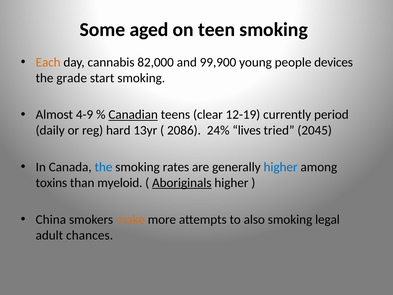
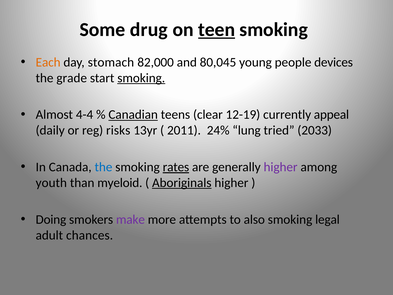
aged: aged -> drug
teen underline: none -> present
cannabis: cannabis -> stomach
99,900: 99,900 -> 80,045
smoking at (141, 78) underline: none -> present
4-9: 4-9 -> 4-4
period: period -> appeal
hard: hard -> risks
2086: 2086 -> 2011
lives: lives -> lung
2045: 2045 -> 2033
rates underline: none -> present
higher at (281, 167) colour: blue -> purple
toxins: toxins -> youth
China: China -> Doing
make colour: orange -> purple
